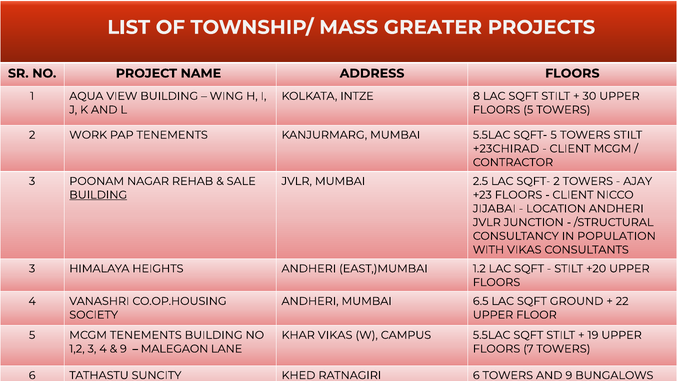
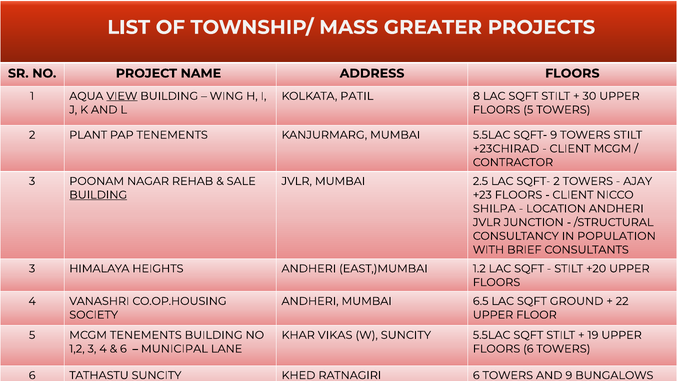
VIEW underline: none -> present
INTZE: INTZE -> PATIL
WORK: WORK -> PLANT
SQFT- 5: 5 -> 9
JIJABAI: JIJABAI -> SHILPA
WITH VIKAS: VIKAS -> BRIEF
W CAMPUS: CAMPUS -> SUNCITY
9 at (123, 349): 9 -> 6
MALEGAON: MALEGAON -> MUNICIPAL
FLOORS 7: 7 -> 6
